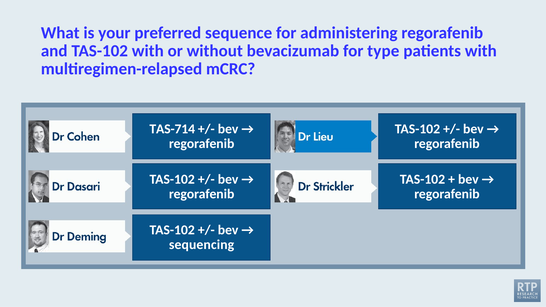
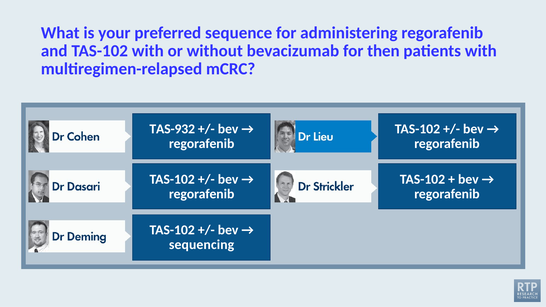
type: type -> then
TAS-714: TAS-714 -> TAS-932
